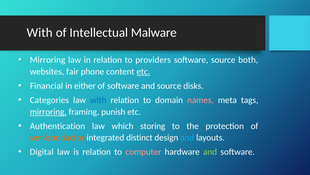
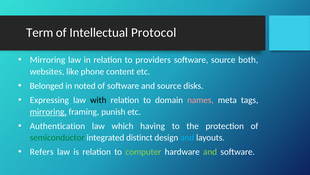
With at (40, 32): With -> Term
Malware: Malware -> Protocol
fair: fair -> like
etc at (143, 71) underline: present -> none
Financial: Financial -> Belonged
either: either -> noted
Categories: Categories -> Expressing
with at (98, 100) colour: blue -> black
storing: storing -> having
semiconductor colour: orange -> green
Digital: Digital -> Refers
computer colour: pink -> light green
